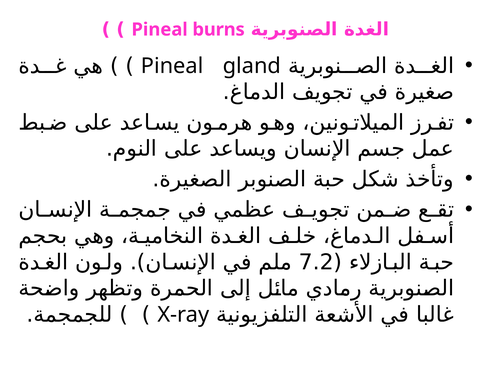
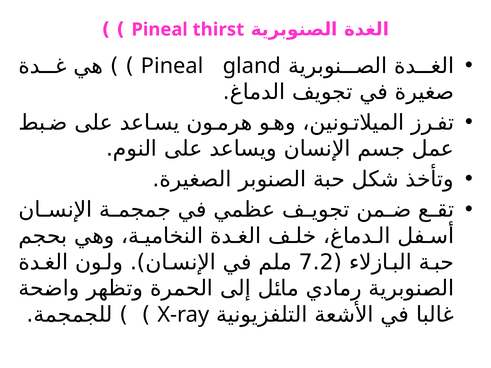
burns: burns -> thirst
